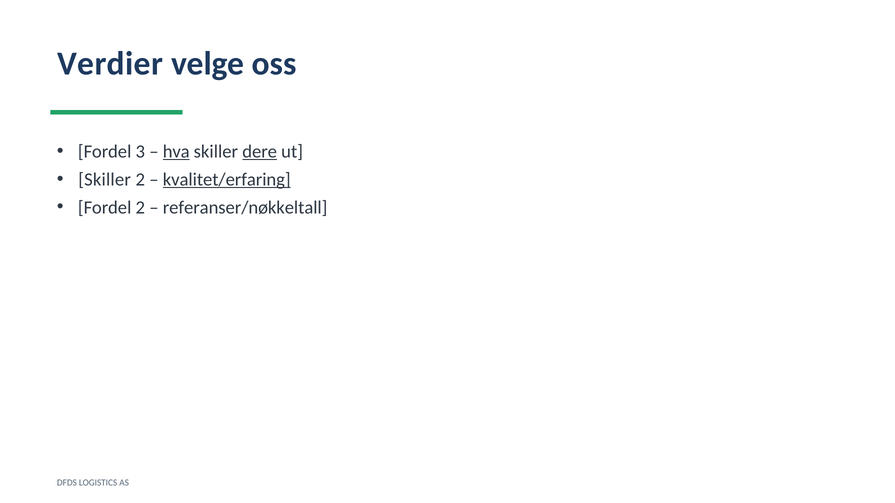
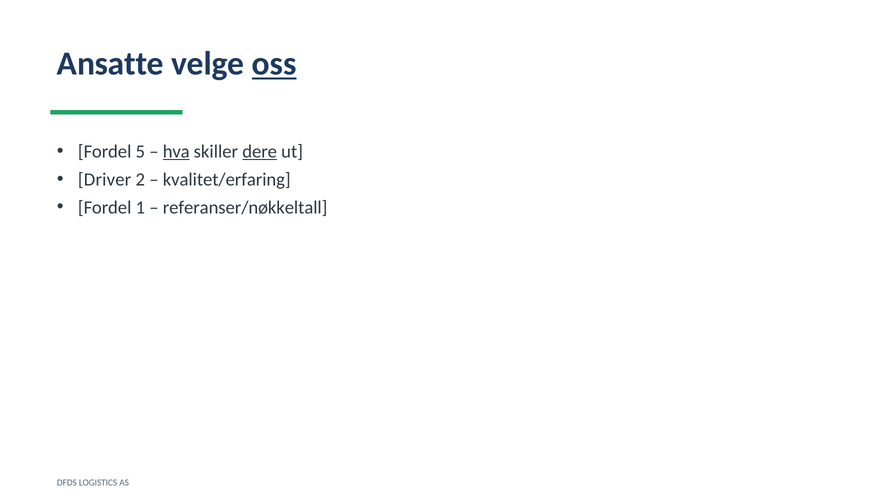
Verdier: Verdier -> Ansatte
oss underline: none -> present
3: 3 -> 5
Skiller at (105, 180): Skiller -> Driver
kvalitet/erfaring underline: present -> none
Fordel 2: 2 -> 1
